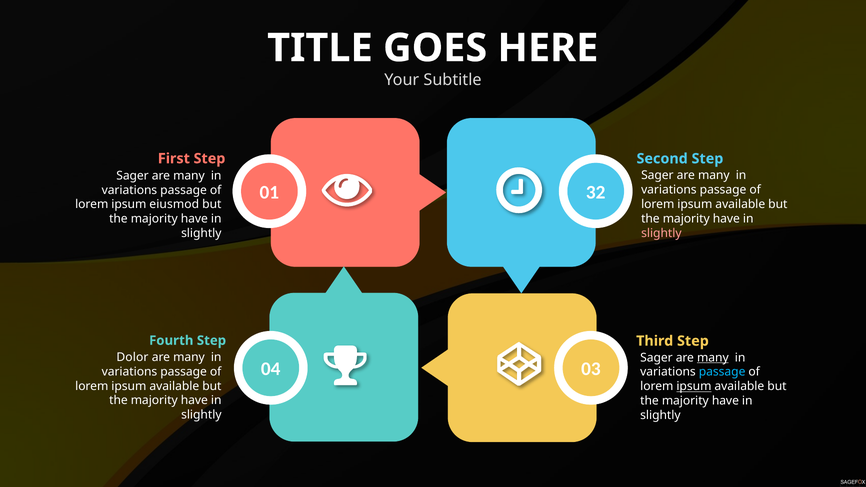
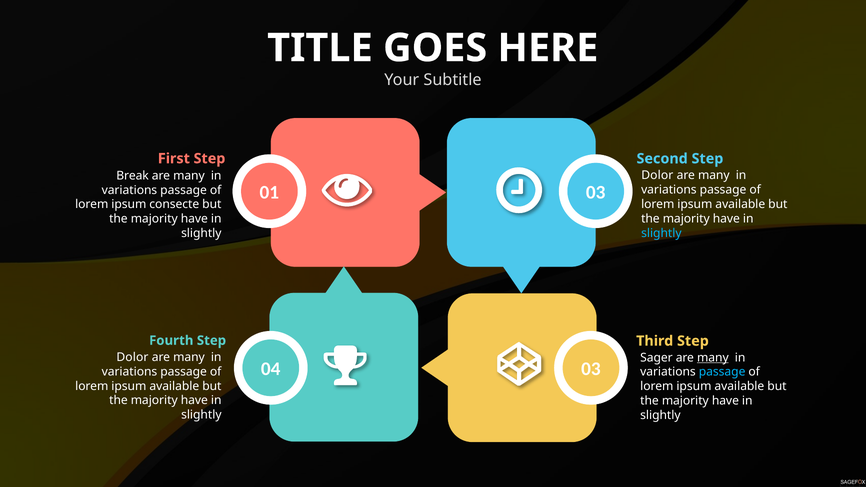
Sager at (657, 175): Sager -> Dolor
Sager at (133, 176): Sager -> Break
01 32: 32 -> 03
eiusmod: eiusmod -> consecte
slightly at (661, 233) colour: pink -> light blue
ipsum at (694, 387) underline: present -> none
